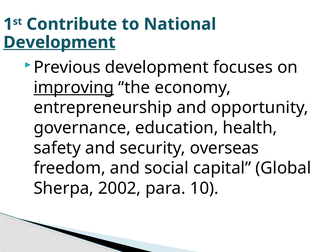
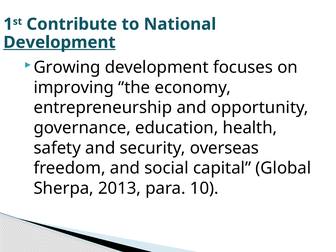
Previous: Previous -> Growing
improving underline: present -> none
2002: 2002 -> 2013
